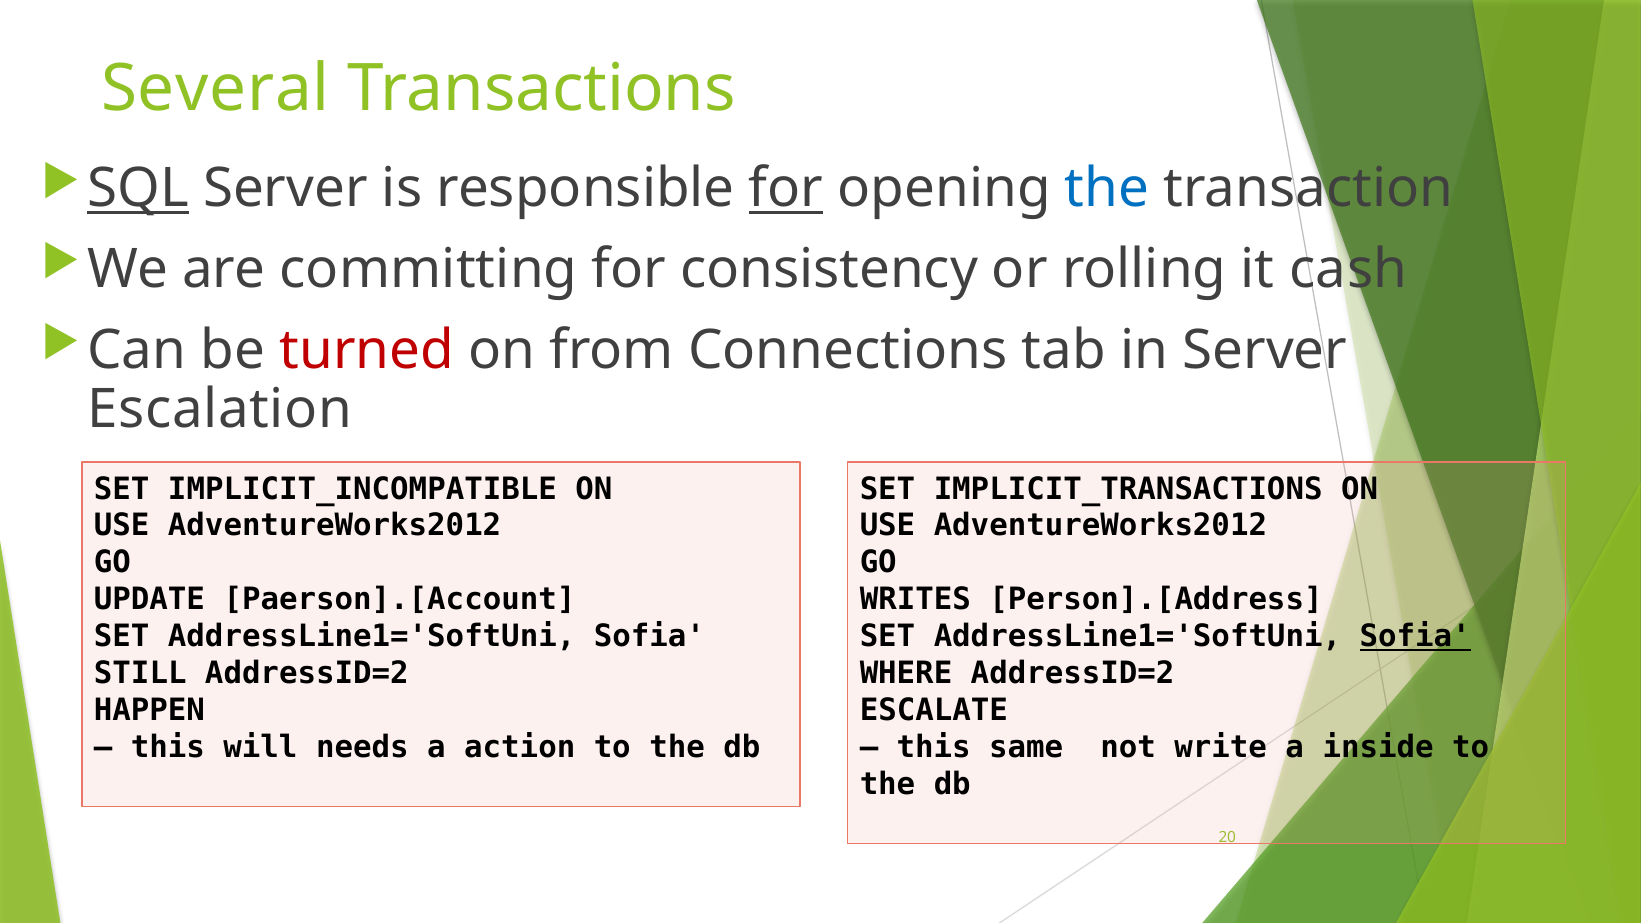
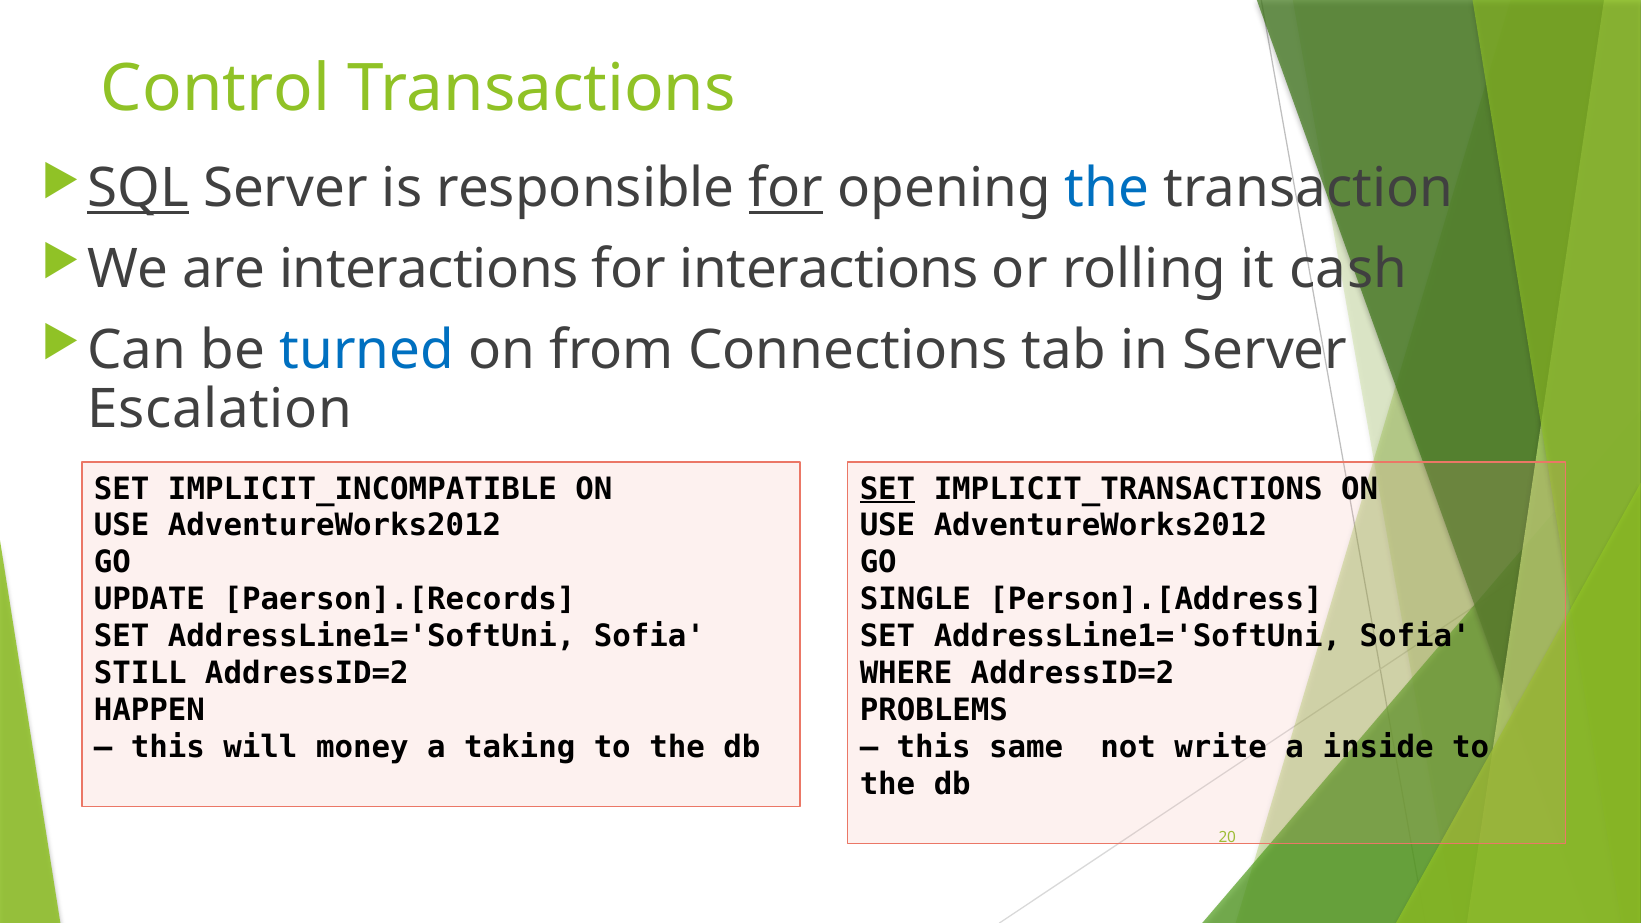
Several: Several -> Control
are committing: committing -> interactions
for consistency: consistency -> interactions
turned colour: red -> blue
SET at (888, 489) underline: none -> present
Paerson].[Account: Paerson].[Account -> Paerson].[Records
WRITES: WRITES -> SINGLE
Sofia at (1415, 637) underline: present -> none
ESCALATE: ESCALATE -> PROBLEMS
needs: needs -> money
action: action -> taking
